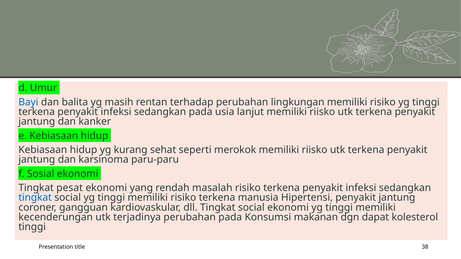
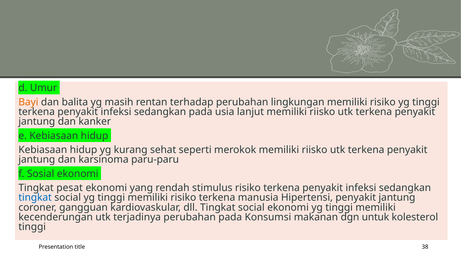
Bayi colour: blue -> orange
masalah: masalah -> stimulus
dapat: dapat -> untuk
